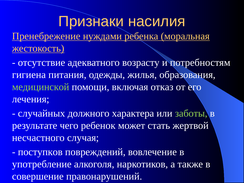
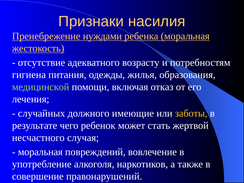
характера: характера -> имеющие
заботы colour: light green -> yellow
поступков at (40, 152): поступков -> моральная
